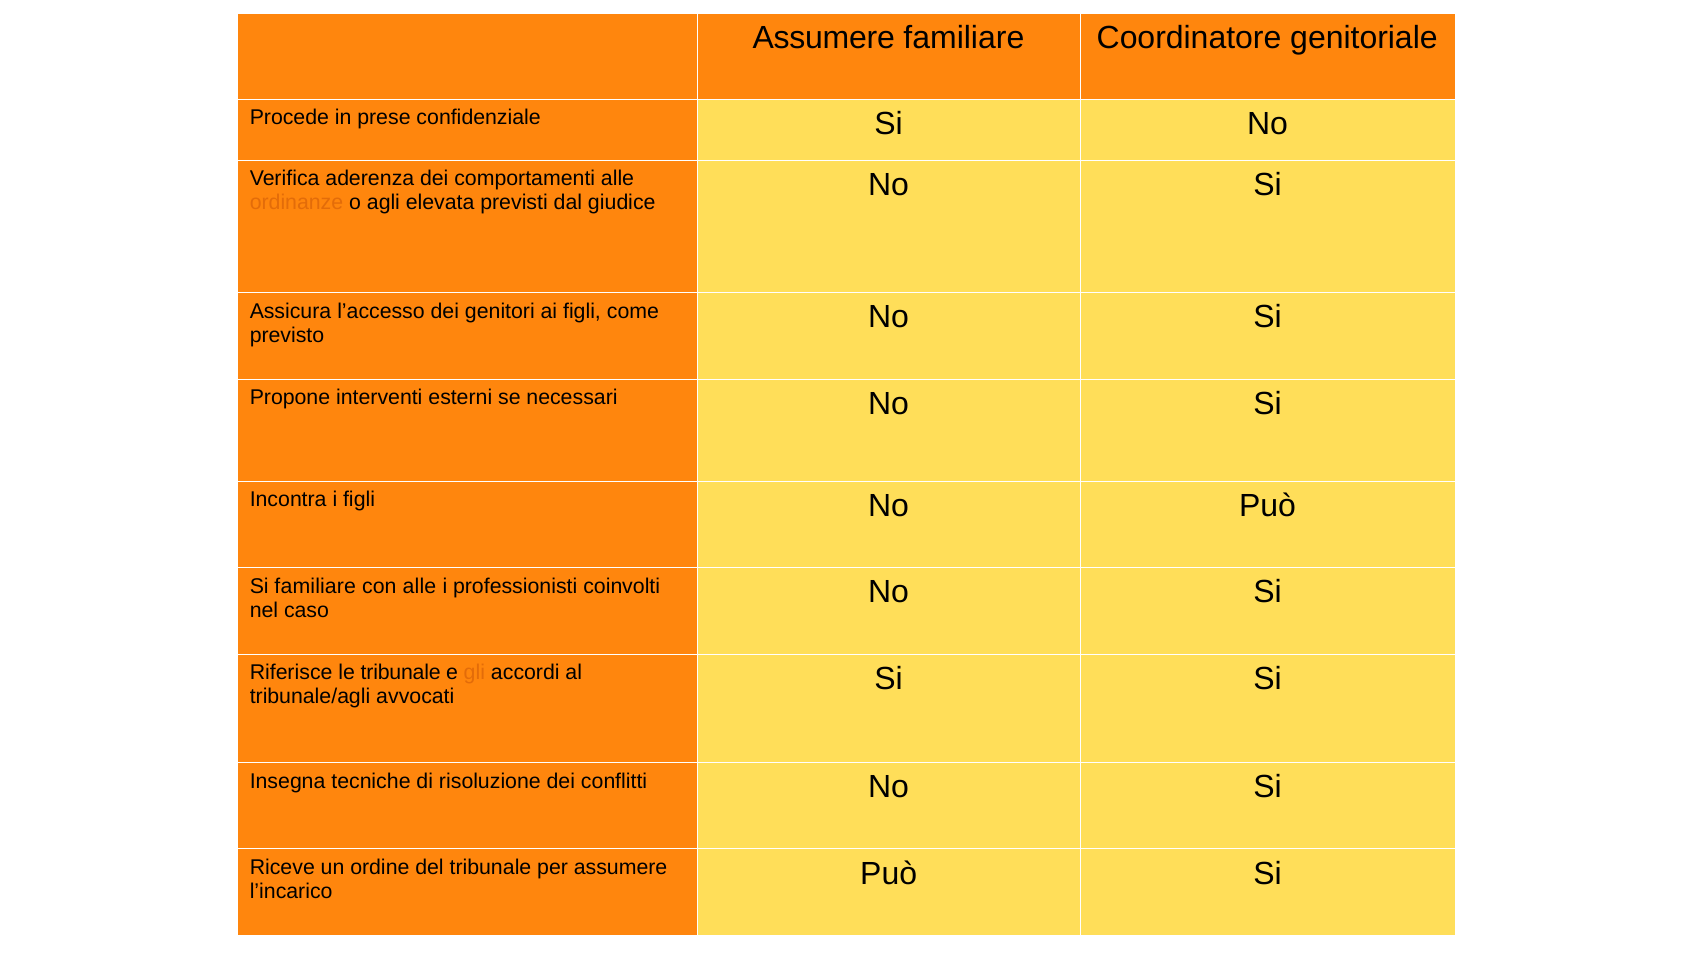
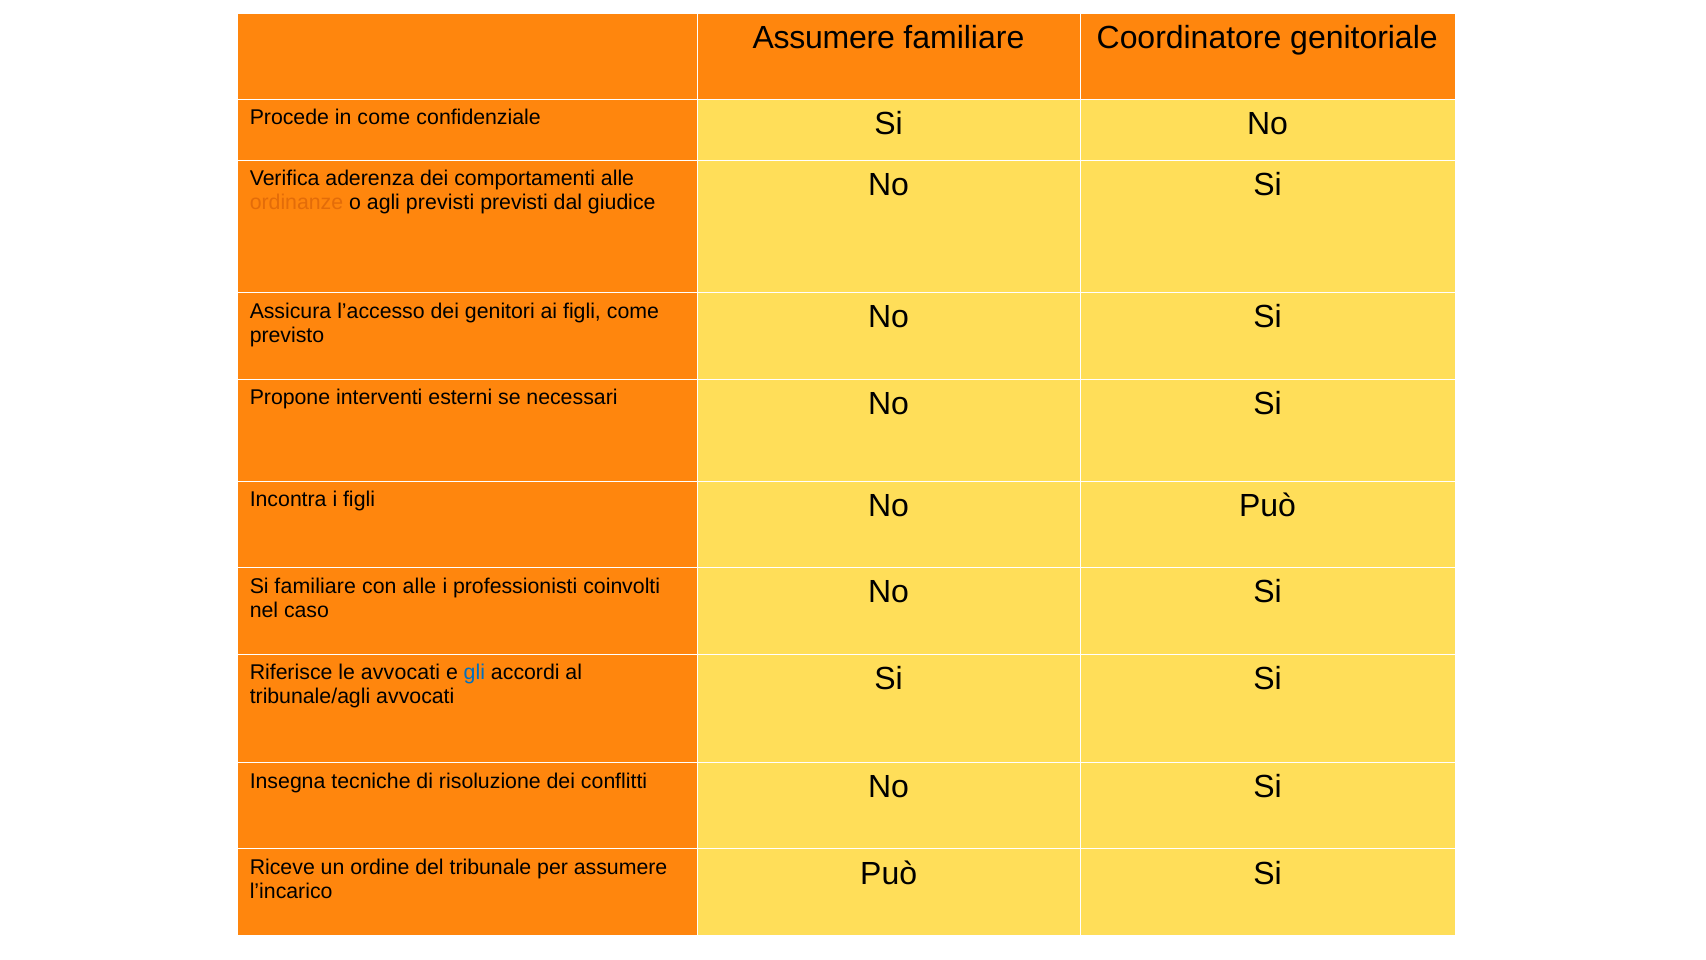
in prese: prese -> come
agli elevata: elevata -> previsti
le tribunale: tribunale -> avvocati
gli colour: orange -> blue
